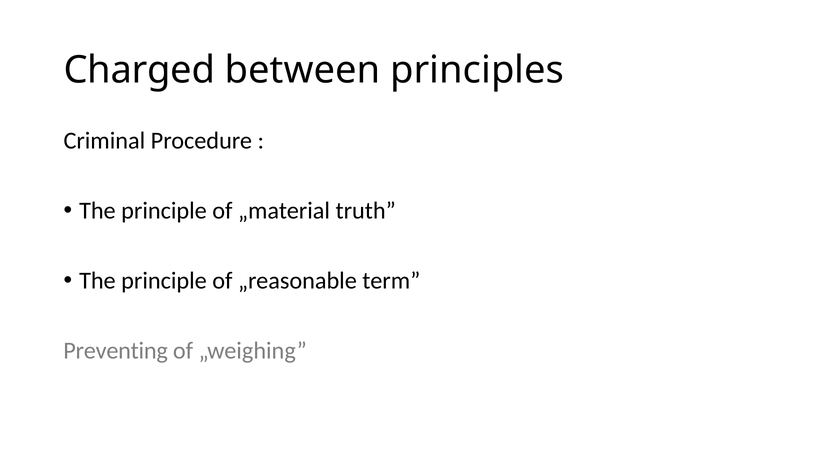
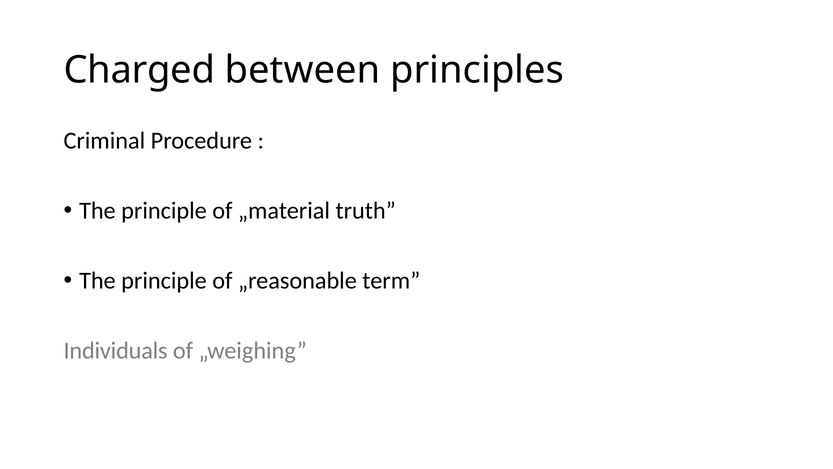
Preventing: Preventing -> Individuals
